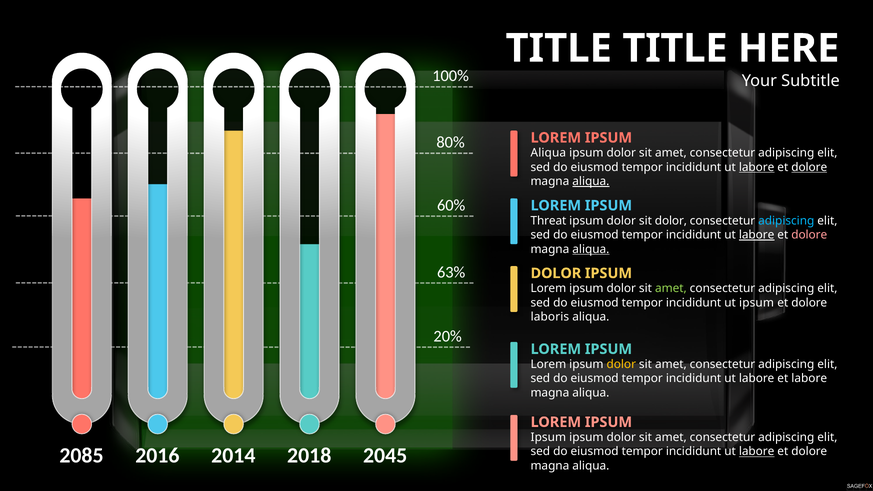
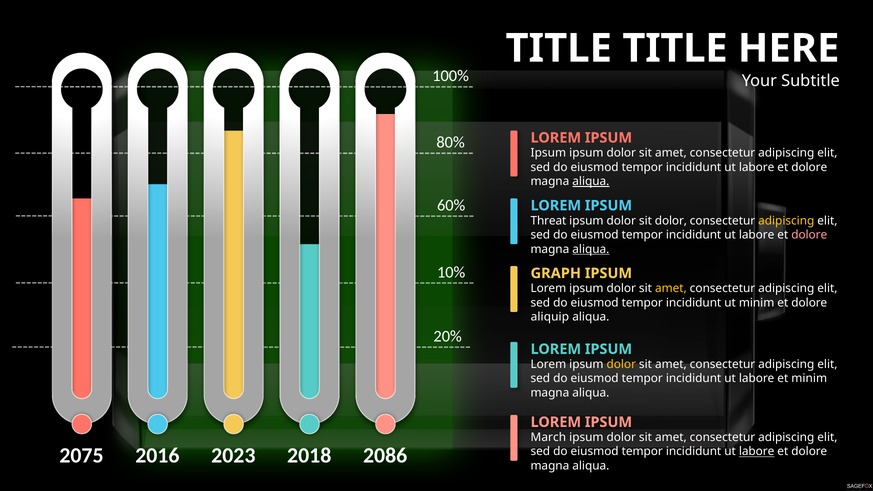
Aliqua at (548, 153): Aliqua -> Ipsum
labore at (757, 167) underline: present -> none
dolore at (809, 167) underline: present -> none
adipiscing at (786, 221) colour: light blue -> yellow
labore at (757, 235) underline: present -> none
63%: 63% -> 10%
DOLOR at (556, 273): DOLOR -> GRAPH
amet at (671, 289) colour: light green -> yellow
ut ipsum: ipsum -> minim
laboris: laboris -> aliquip
et labore: labore -> minim
Ipsum at (548, 437): Ipsum -> March
2085: 2085 -> 2075
2014: 2014 -> 2023
2045: 2045 -> 2086
